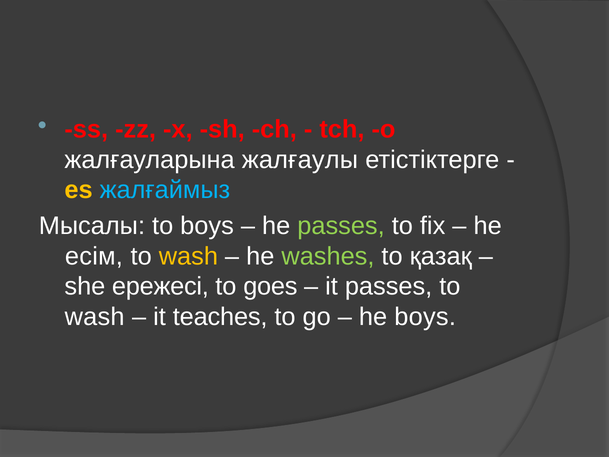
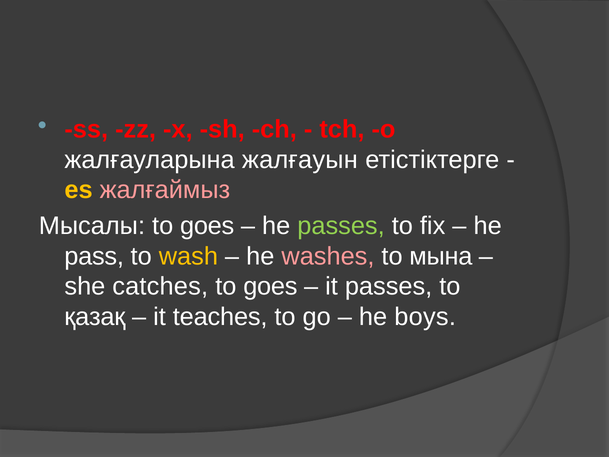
жалғаулы: жалғаулы -> жалғауын
жалғаймыз colour: light blue -> pink
Мысалы to boys: boys -> goes
есім: есім -> pass
washes colour: light green -> pink
қазақ: қазақ -> мына
ережесі: ережесі -> catches
wash at (95, 317): wash -> қазақ
